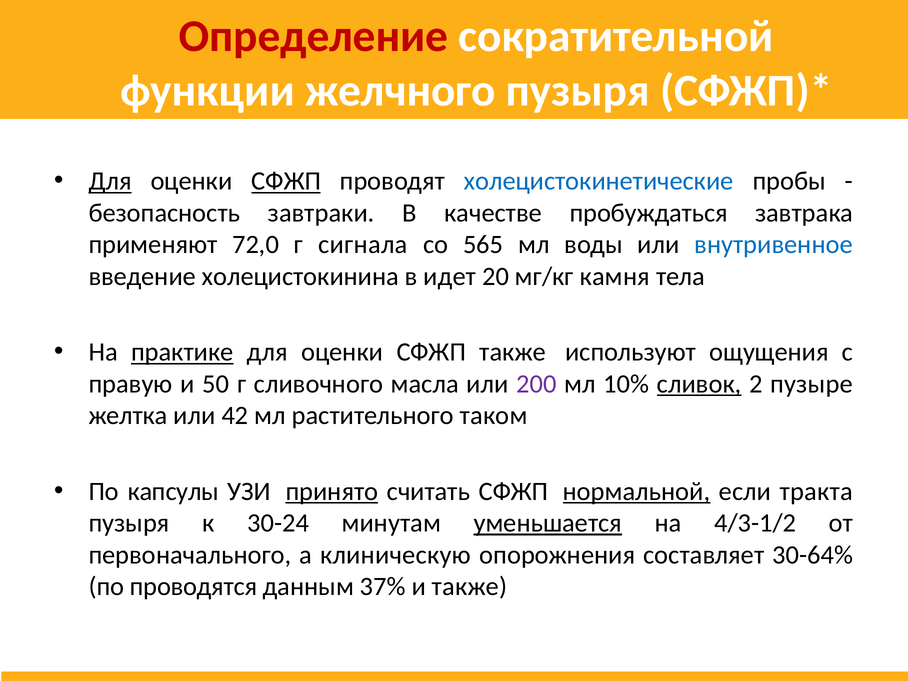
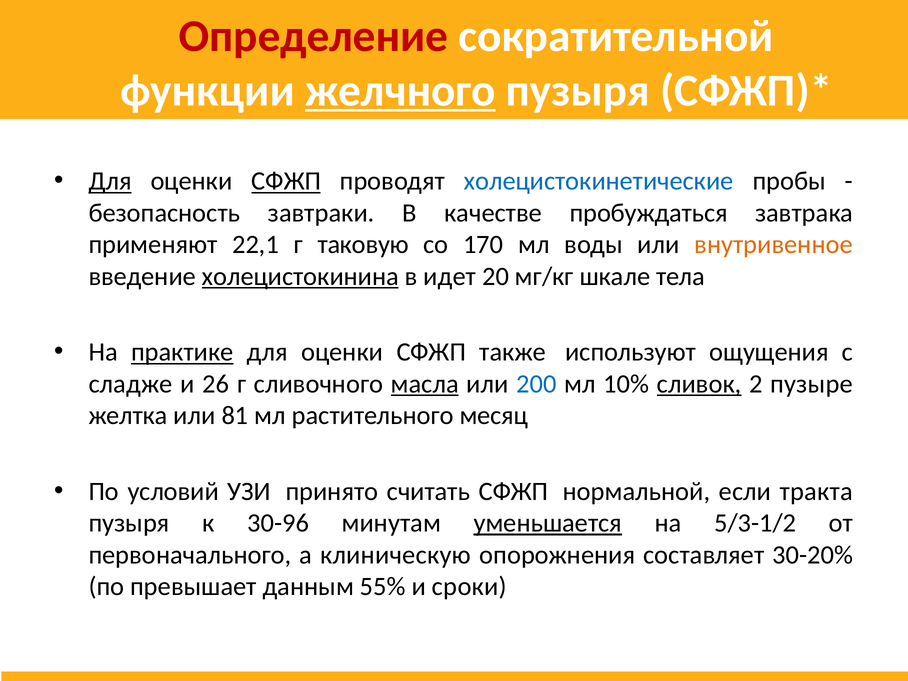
желчного underline: none -> present
72,0: 72,0 -> 22,1
сигнала: сигнала -> таковую
565: 565 -> 170
внутривенное colour: blue -> orange
холецистокинина underline: none -> present
камня: камня -> шкале
правую: правую -> сладже
50: 50 -> 26
масла underline: none -> present
200 colour: purple -> blue
42: 42 -> 81
таком: таком -> месяц
капсулы: капсулы -> условий
принято underline: present -> none
нормальной underline: present -> none
30-24: 30-24 -> 30-96
4/3-1/2: 4/3-1/2 -> 5/3-1/2
30-64%: 30-64% -> 30-20%
проводятся: проводятся -> превышает
37%: 37% -> 55%
и также: также -> сроки
